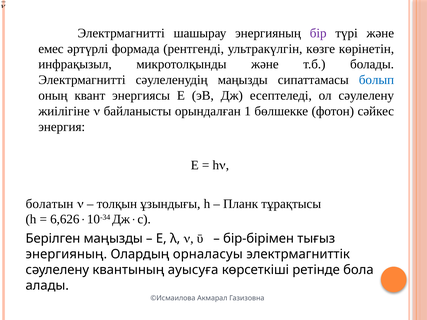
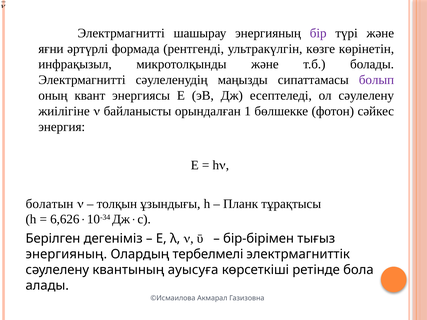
емес: емес -> яғни
болып colour: blue -> purple
Берілген маңызды: маңызды -> дегеніміз
орналасуы: орналасуы -> тербелмелі
